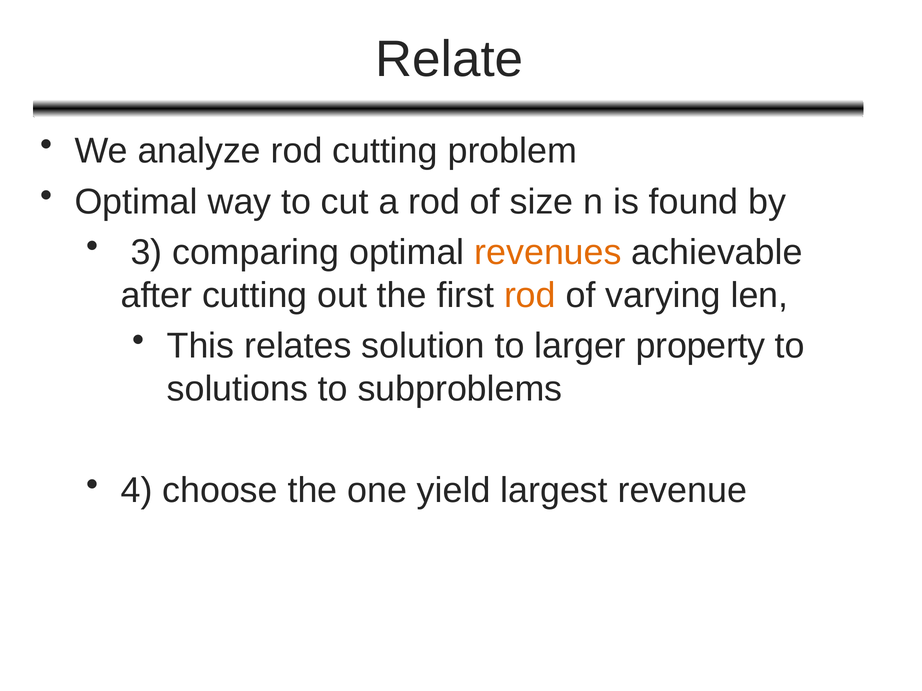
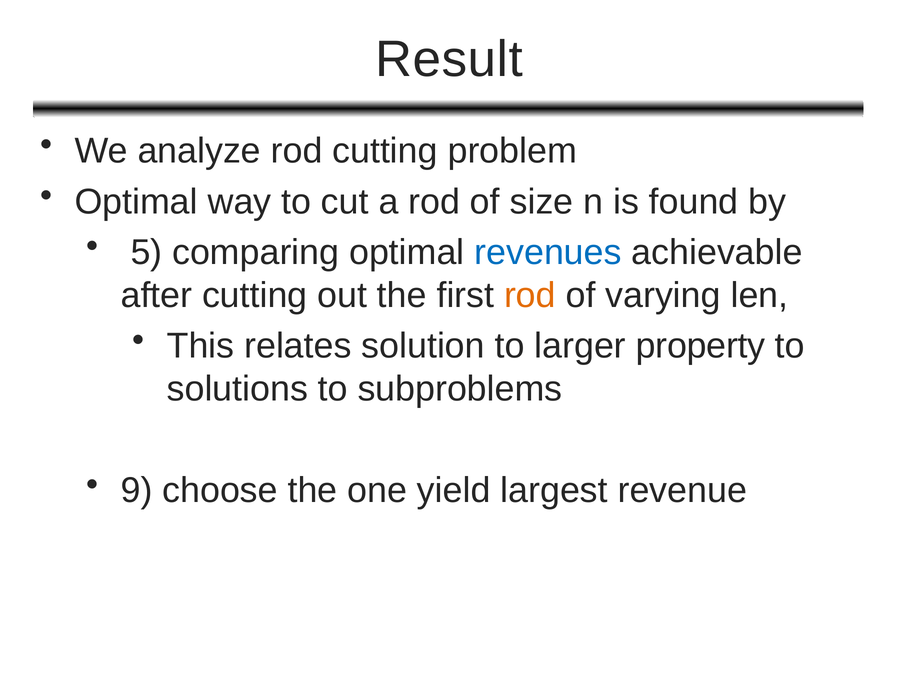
Relate: Relate -> Result
3: 3 -> 5
revenues colour: orange -> blue
4: 4 -> 9
